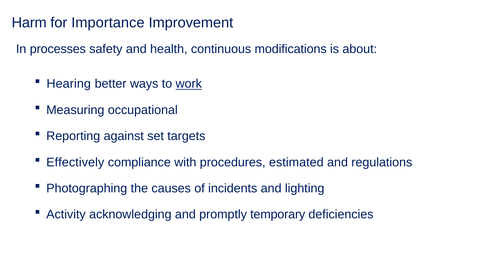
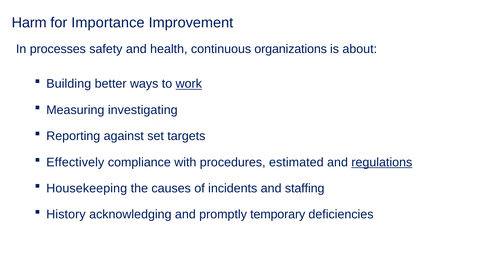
modifications: modifications -> organizations
Hearing: Hearing -> Building
occupational: occupational -> investigating
regulations underline: none -> present
Photographing: Photographing -> Housekeeping
lighting: lighting -> staffing
Activity: Activity -> History
